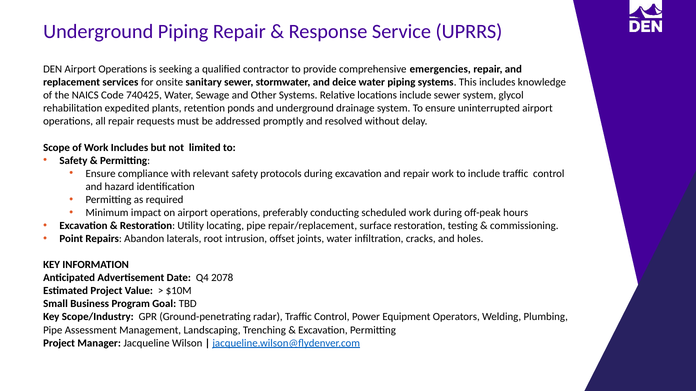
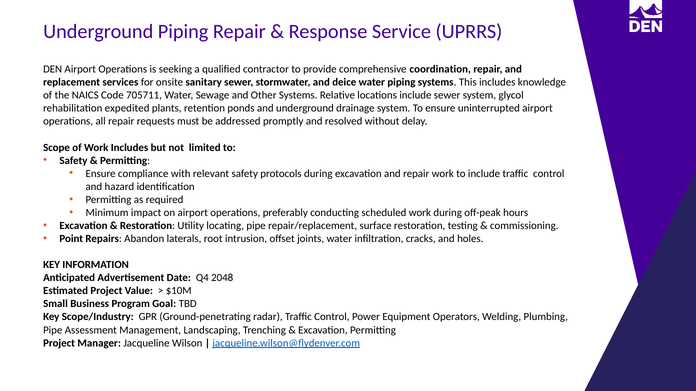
emergencies: emergencies -> coordination
740425: 740425 -> 705711
2078: 2078 -> 2048
